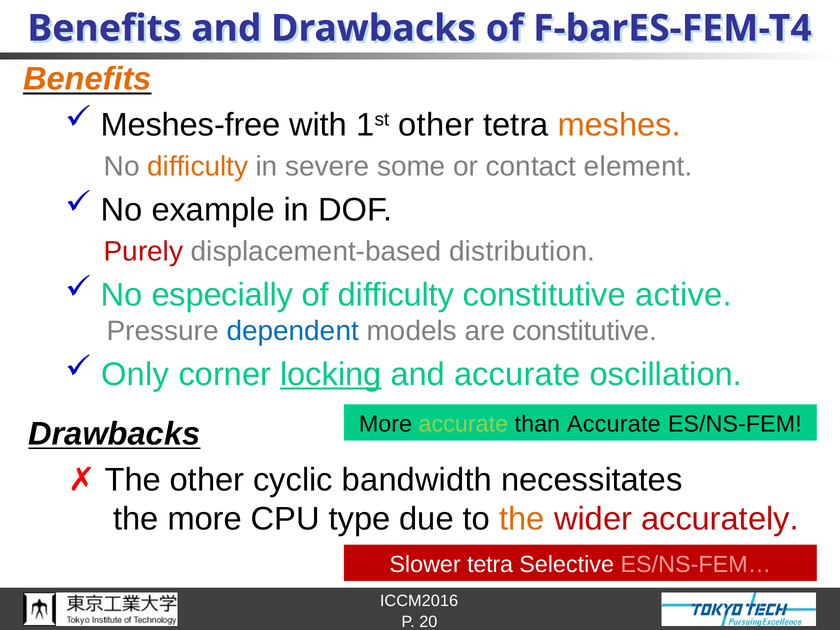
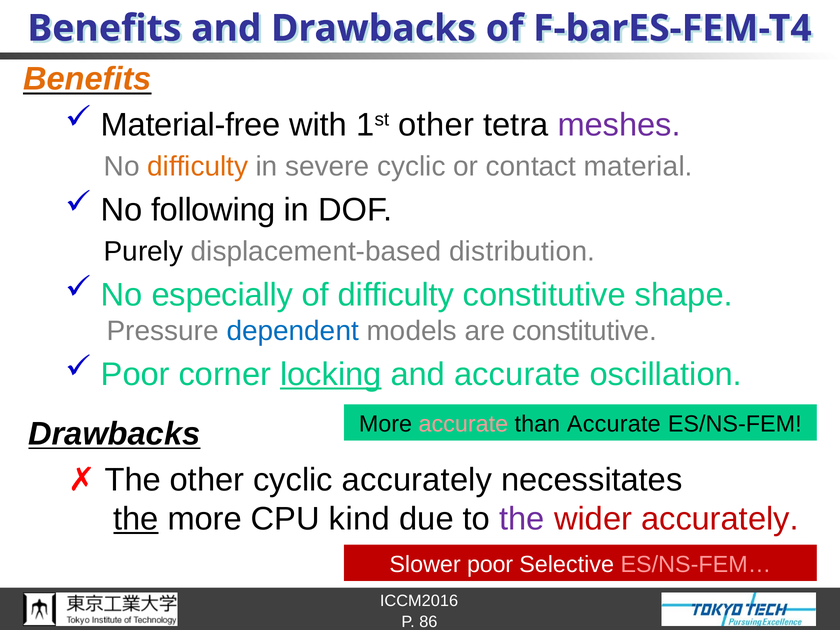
Meshes-free: Meshes-free -> Material-free
meshes colour: orange -> purple
severe some: some -> cyclic
element: element -> material
example: example -> following
Purely colour: red -> black
active: active -> shape
Only at (135, 374): Only -> Poor
accurate at (463, 424) colour: light green -> pink
cyclic bandwidth: bandwidth -> accurately
the at (136, 519) underline: none -> present
type: type -> kind
the at (522, 519) colour: orange -> purple
Slower tetra: tetra -> poor
20: 20 -> 86
